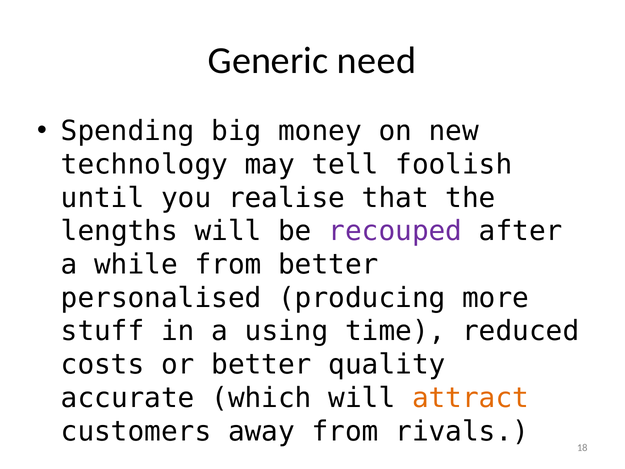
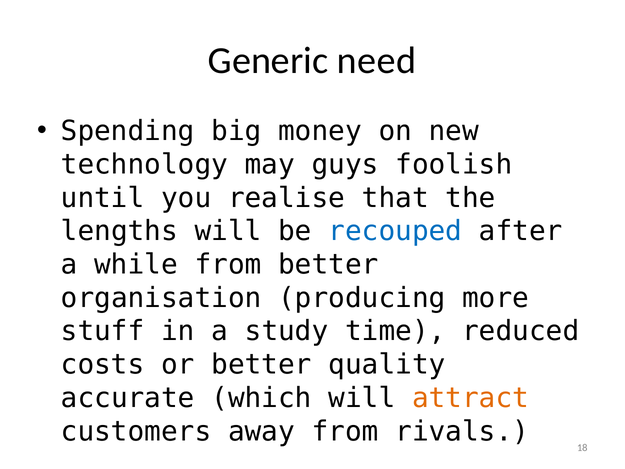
tell: tell -> guys
recouped colour: purple -> blue
personalised: personalised -> organisation
using: using -> study
